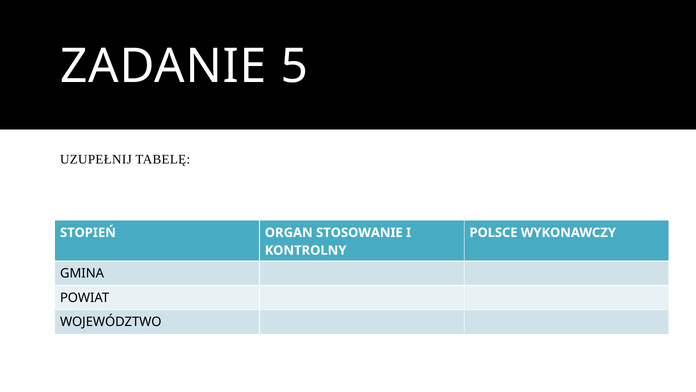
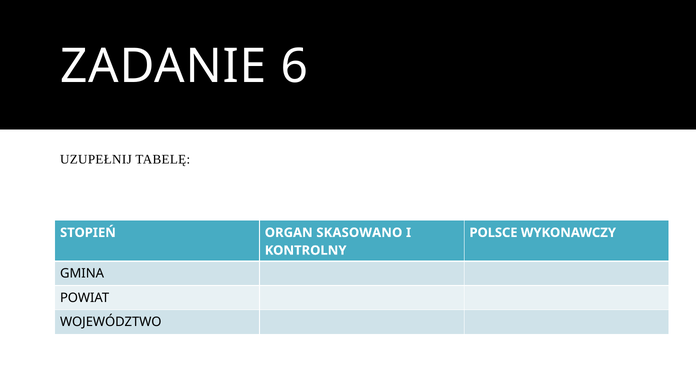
5: 5 -> 6
STOSOWANIE: STOSOWANIE -> SKASOWANO
